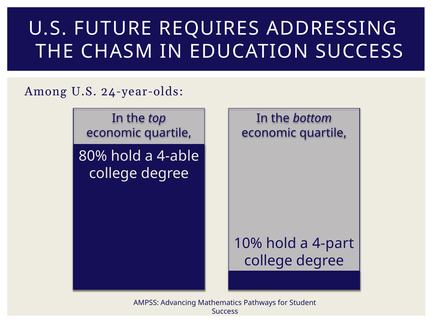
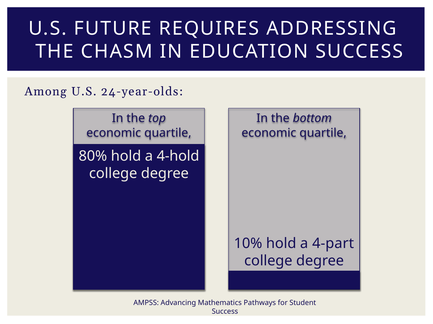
4-able: 4-able -> 4-hold
